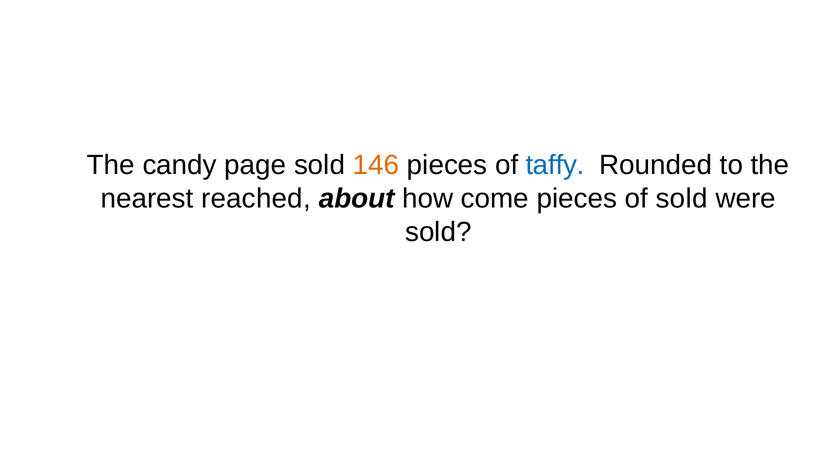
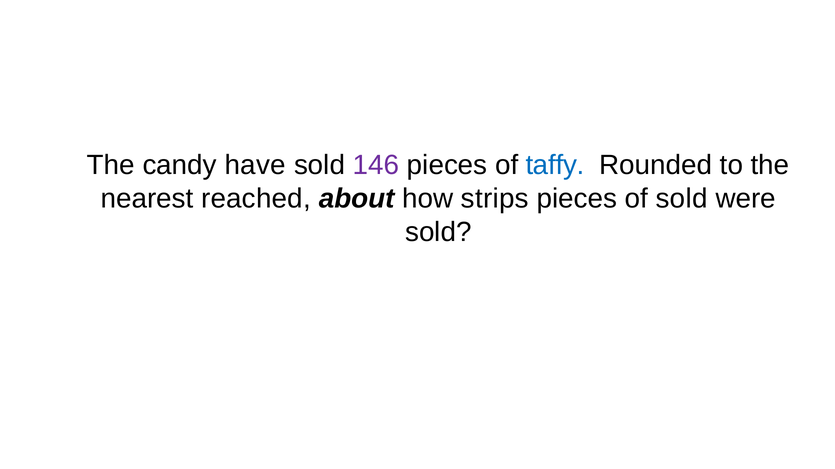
page: page -> have
146 colour: orange -> purple
come: come -> strips
